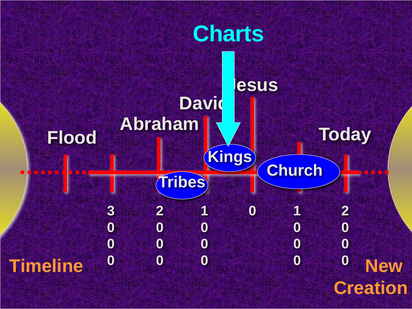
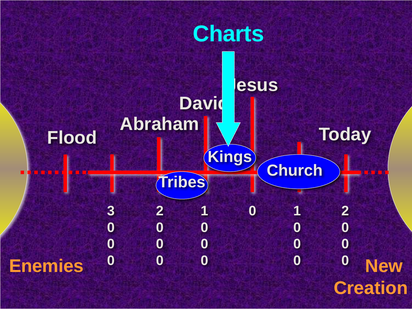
Timeline: Timeline -> Enemies
